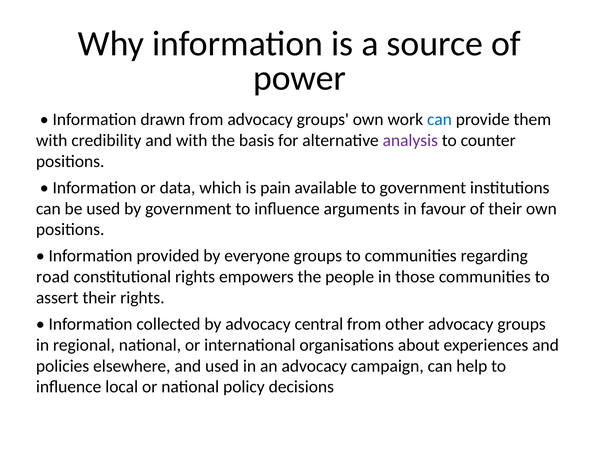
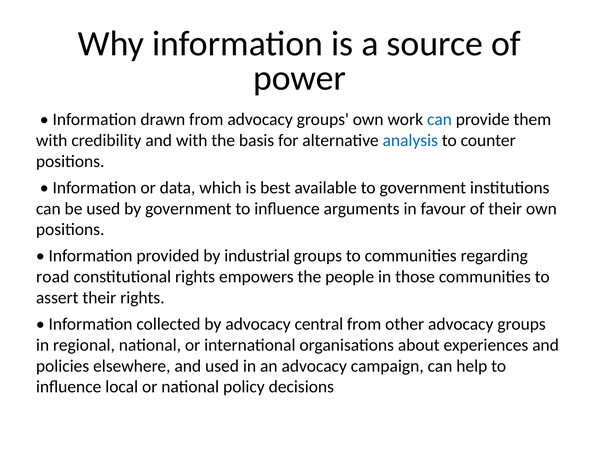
analysis colour: purple -> blue
pain: pain -> best
everyone: everyone -> industrial
